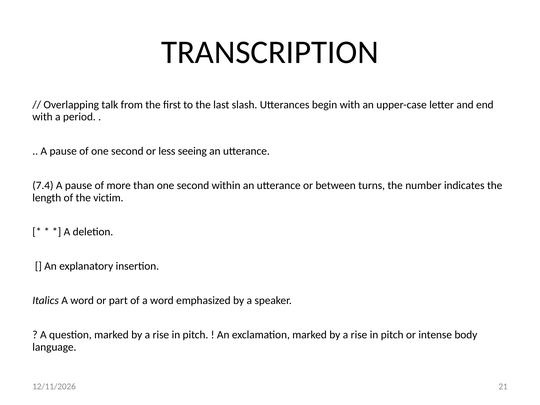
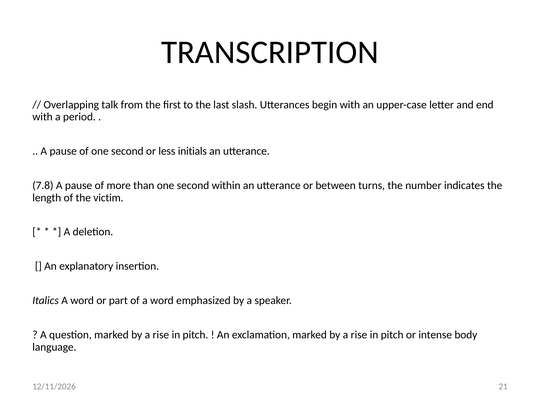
seeing: seeing -> initials
7.4: 7.4 -> 7.8
